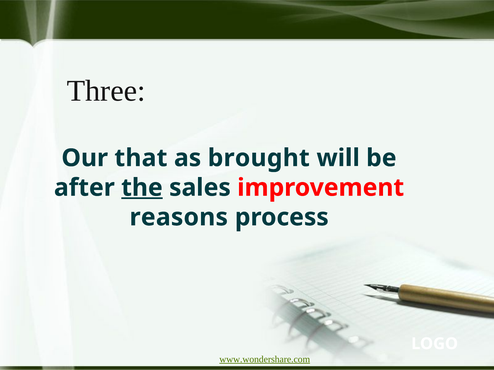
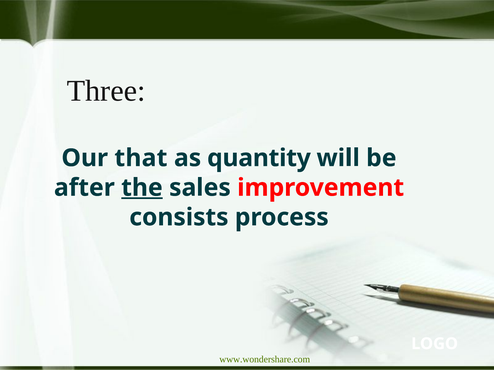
brought: brought -> quantity
reasons: reasons -> consists
www.wondershare.com underline: present -> none
